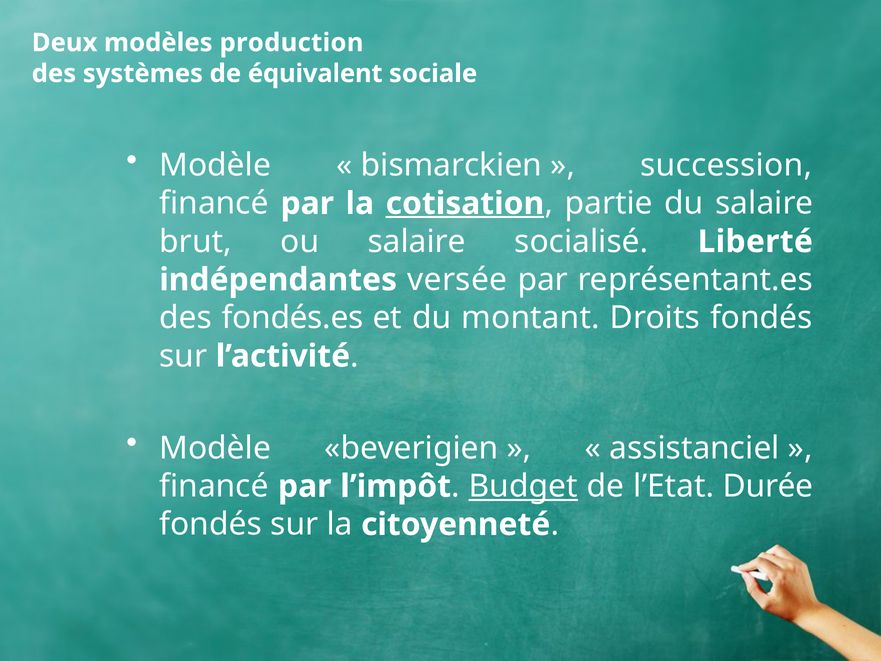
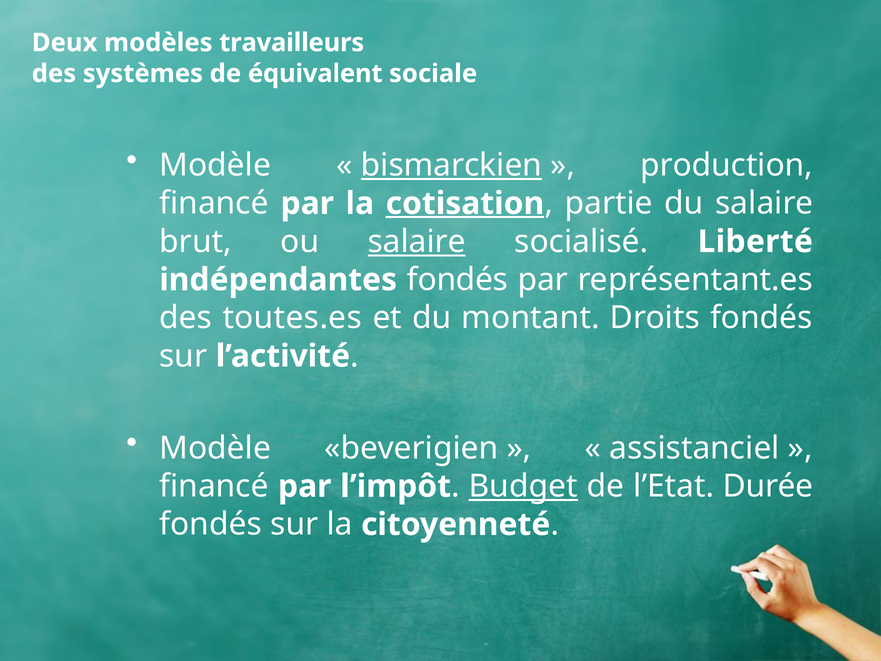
production: production -> travailleurs
bismarckien underline: none -> present
succession: succession -> production
salaire at (417, 242) underline: none -> present
indépendantes versée: versée -> fondés
fondés.es: fondés.es -> toutes.es
